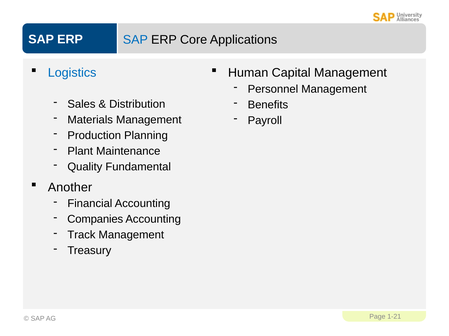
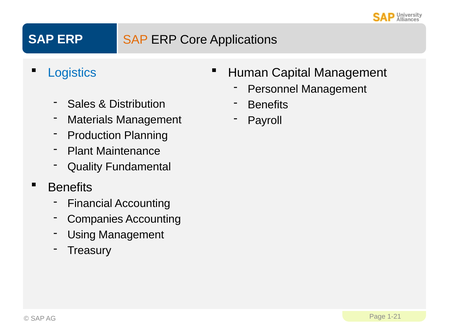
SAP at (135, 40) colour: blue -> orange
Another at (70, 188): Another -> Benefits
Track: Track -> Using
